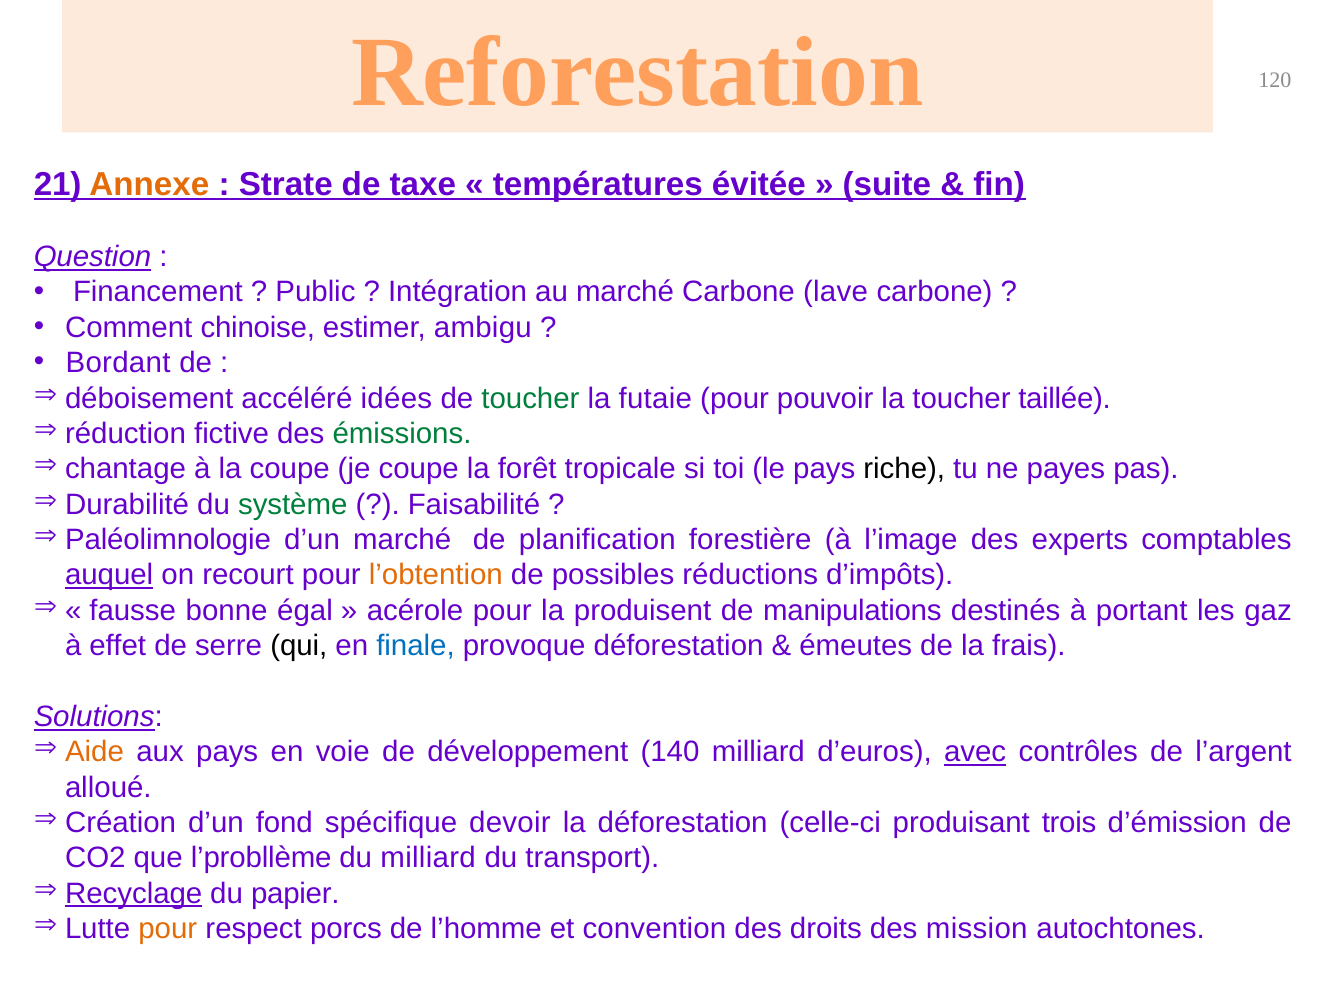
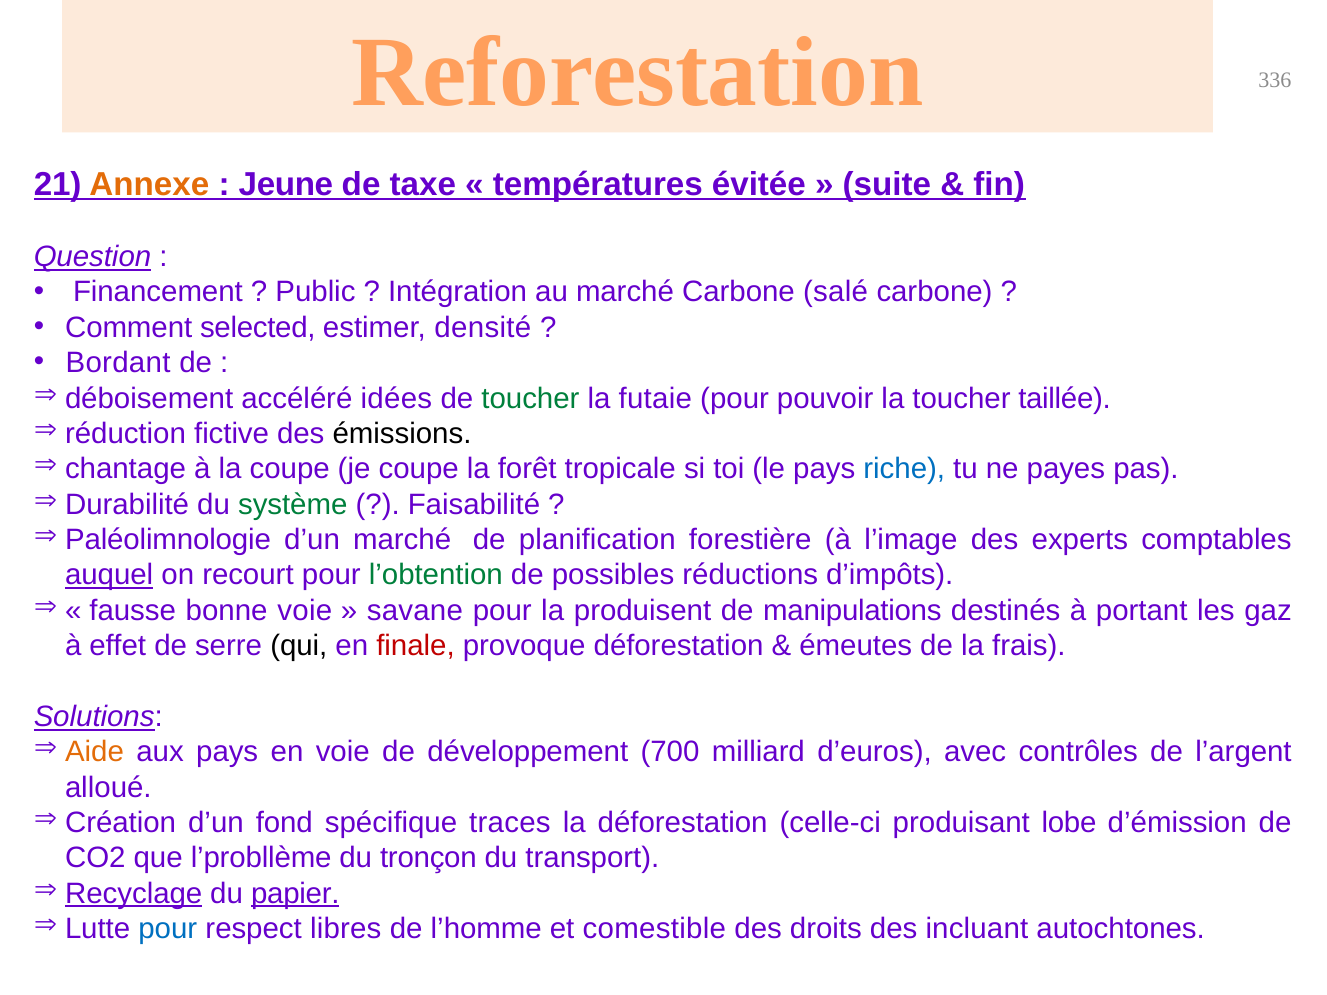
120: 120 -> 336
Strate: Strate -> Jeune
lave: lave -> salé
chinoise: chinoise -> selected
ambigu: ambigu -> densité
émissions colour: green -> black
riche colour: black -> blue
l’obtention colour: orange -> green
bonne égal: égal -> voie
acérole: acérole -> savane
finale colour: blue -> red
140: 140 -> 700
avec underline: present -> none
devoir: devoir -> traces
trois: trois -> lobe
du milliard: milliard -> tronçon
papier underline: none -> present
pour at (168, 929) colour: orange -> blue
porcs: porcs -> libres
convention: convention -> comestible
mission: mission -> incluant
